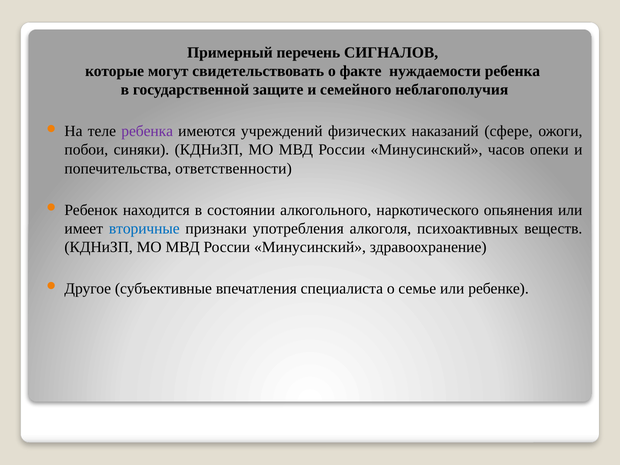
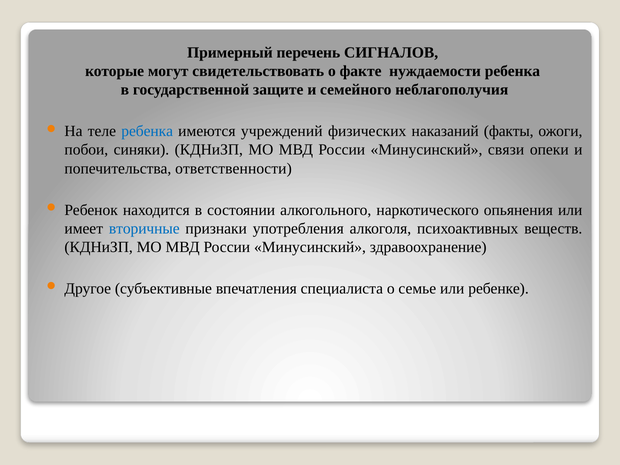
ребенка at (147, 131) colour: purple -> blue
сфере: сфере -> факты
часов: часов -> связи
